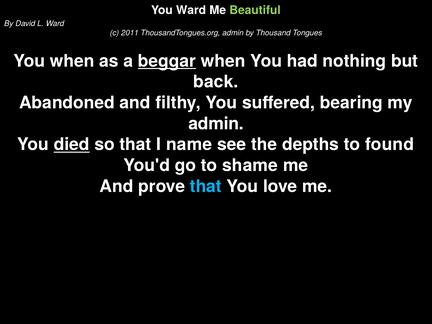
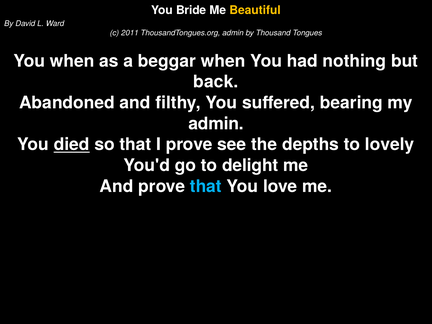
You Ward: Ward -> Bride
Beautiful colour: light green -> yellow
beggar underline: present -> none
I name: name -> prove
found: found -> lovely
shame: shame -> delight
